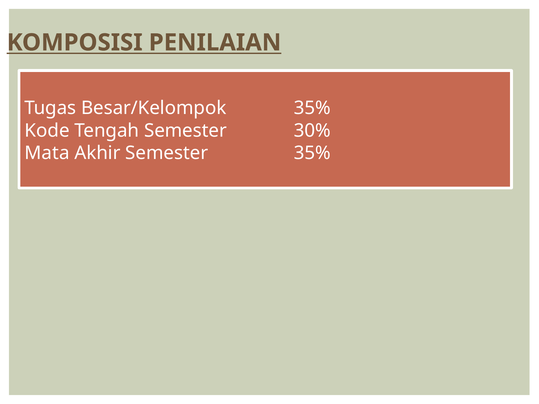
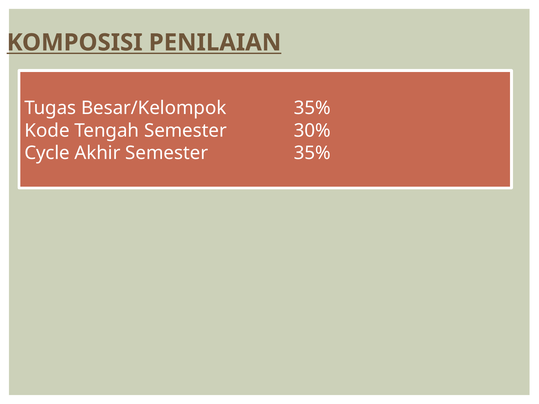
Mata: Mata -> Cycle
